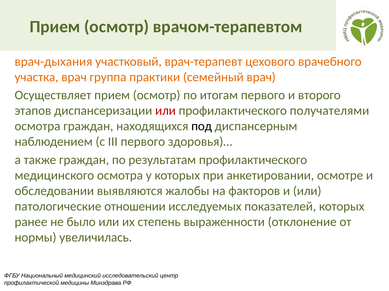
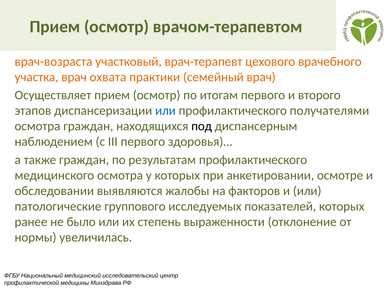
врач-дыхания: врач-дыхания -> врач-возраста
группа: группа -> охвата
или at (165, 111) colour: red -> blue
отношении: отношении -> группового
